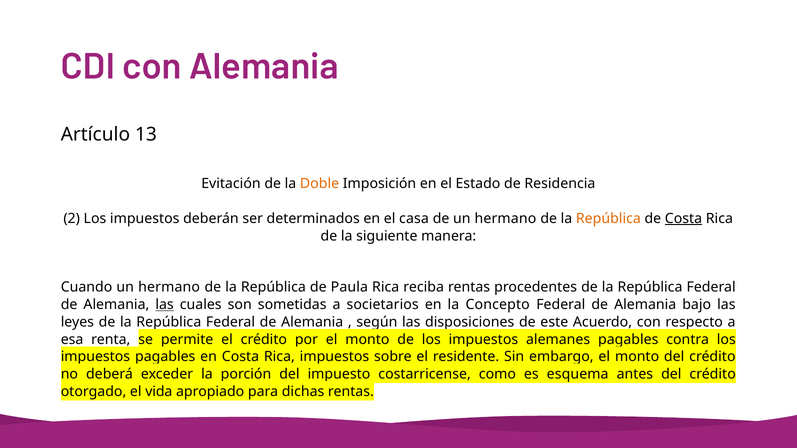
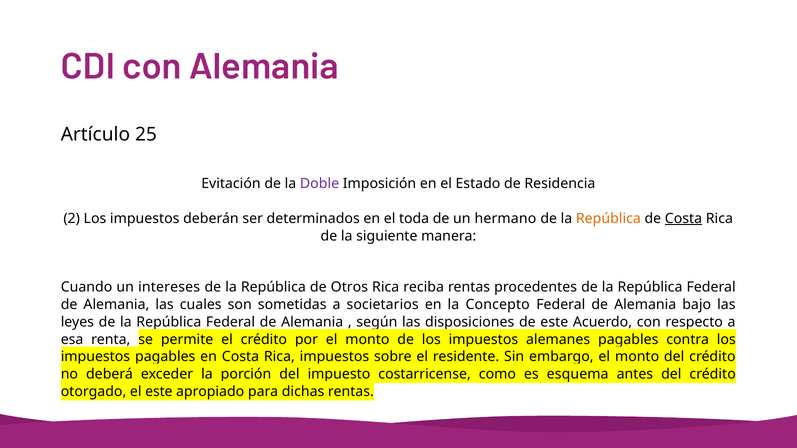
13: 13 -> 25
Doble colour: orange -> purple
casa: casa -> toda
Cuando un hermano: hermano -> intereses
Paula: Paula -> Otros
las at (165, 305) underline: present -> none
el vida: vida -> este
